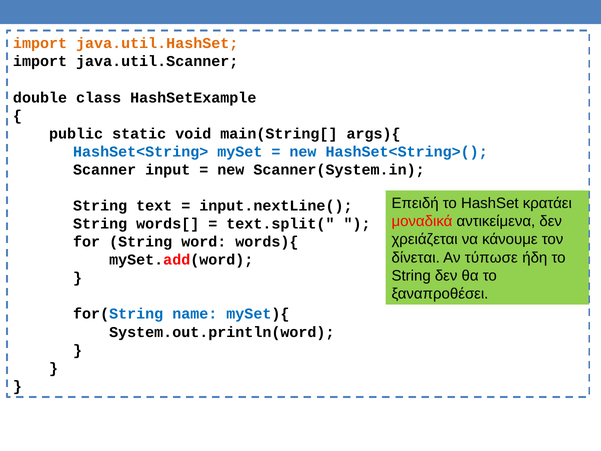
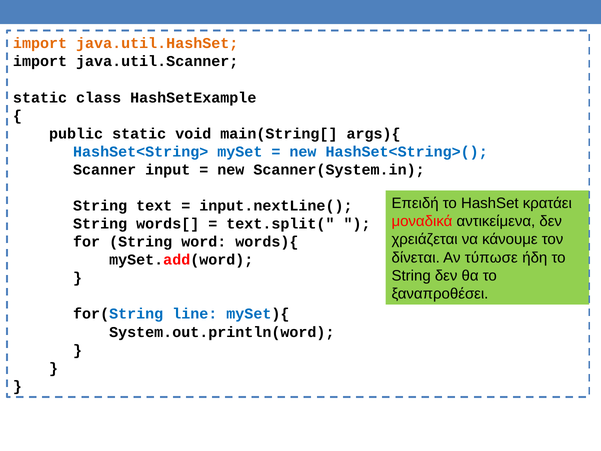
double at (40, 97): double -> static
name: name -> line
